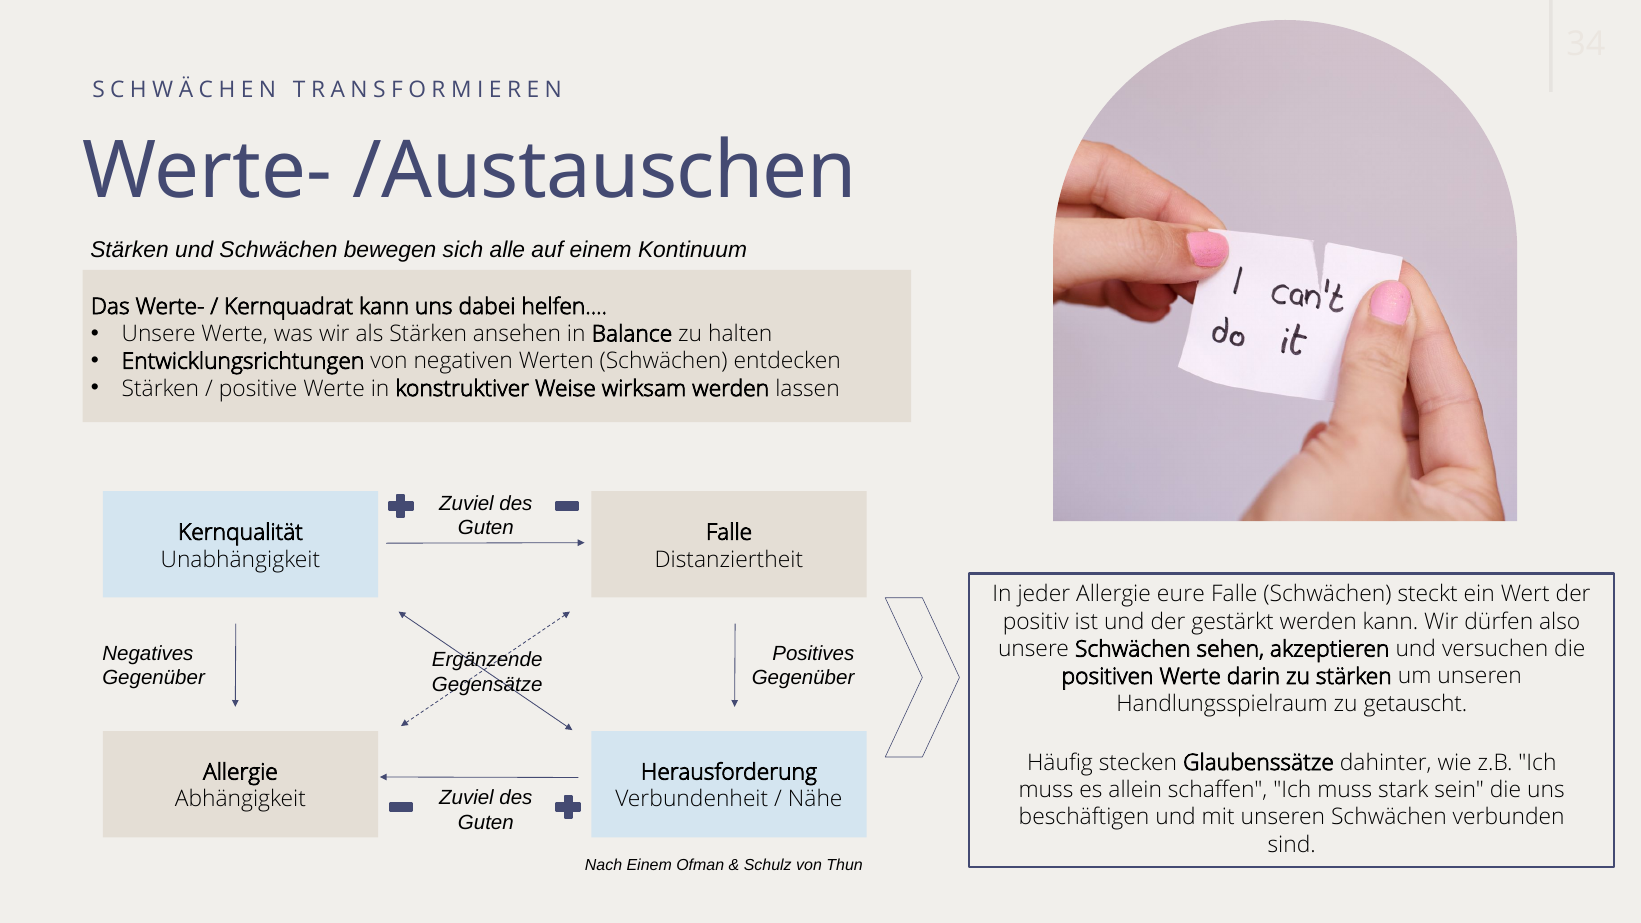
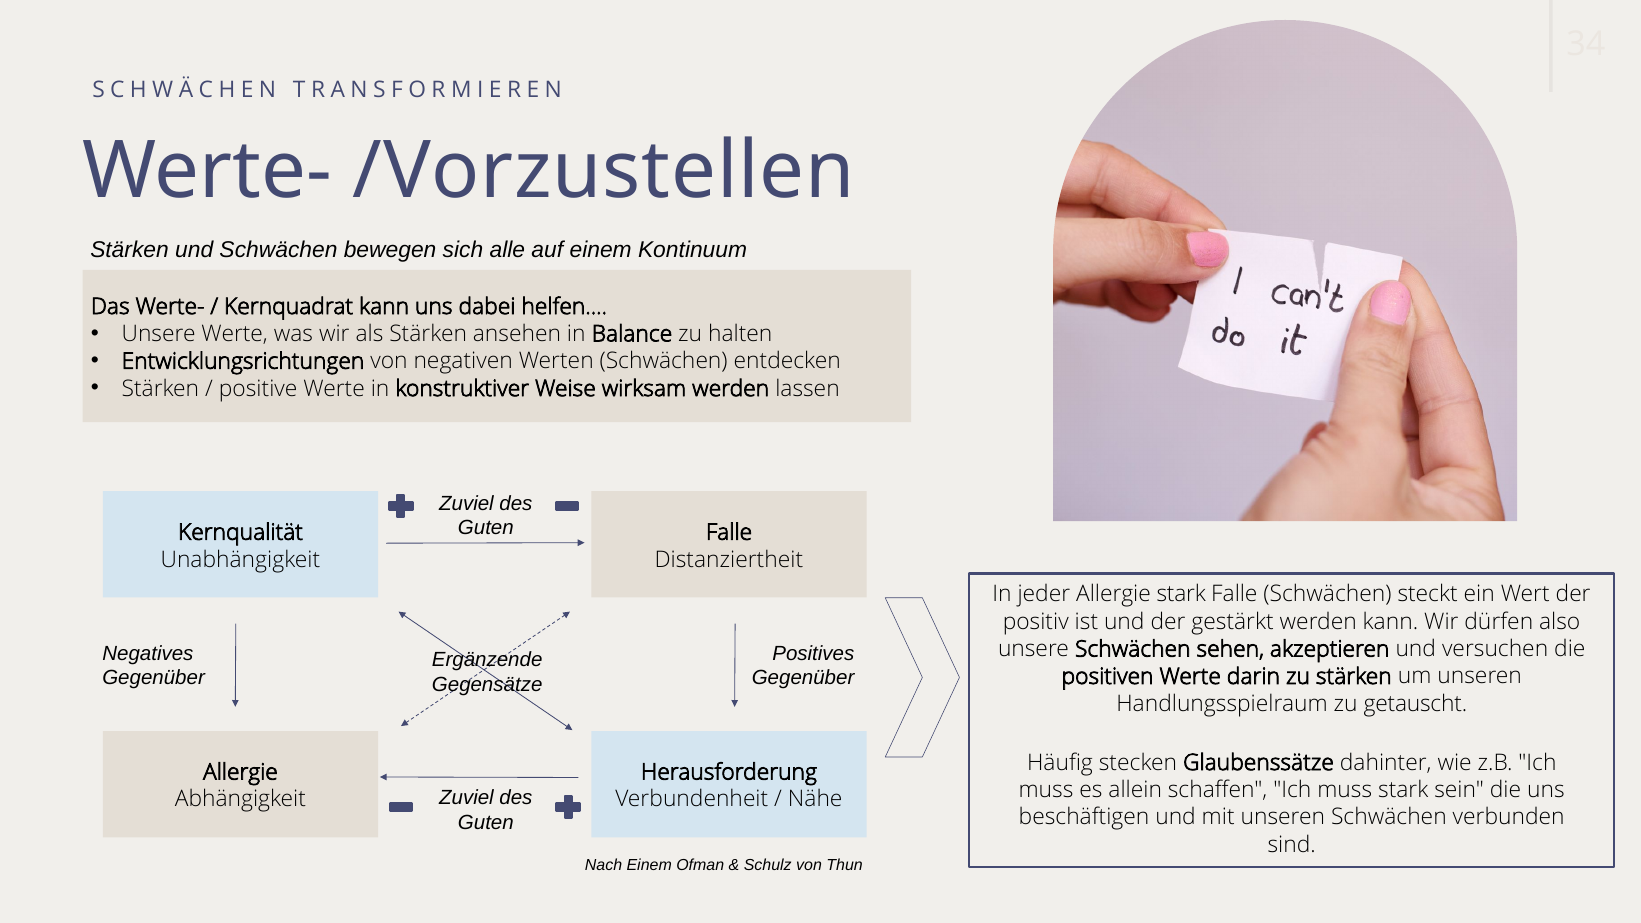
/Austauschen: /Austauschen -> /Vorzustellen
Allergie eure: eure -> stark
